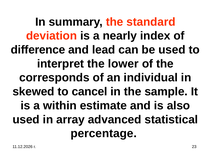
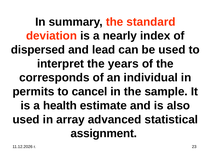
difference: difference -> dispersed
lower: lower -> years
skewed: skewed -> permits
within: within -> health
percentage: percentage -> assignment
